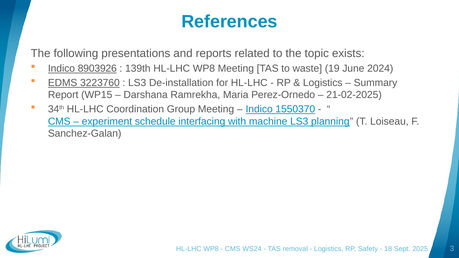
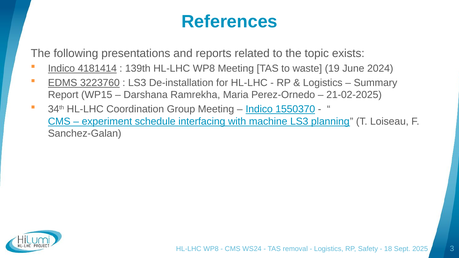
8903926: 8903926 -> 4181414
